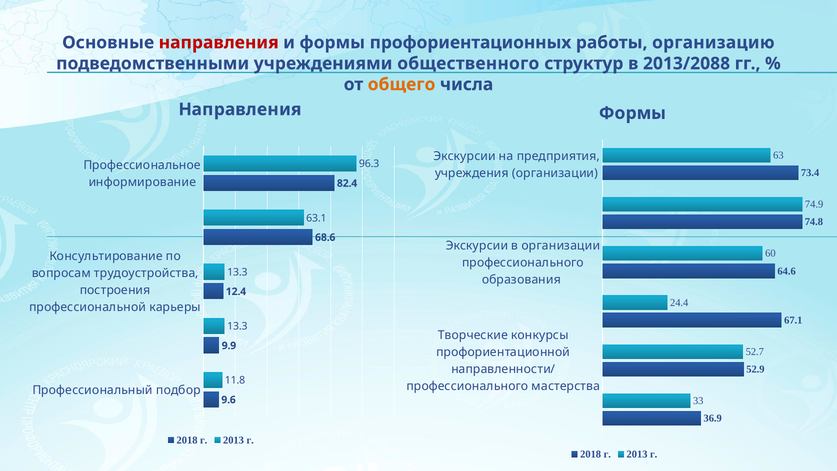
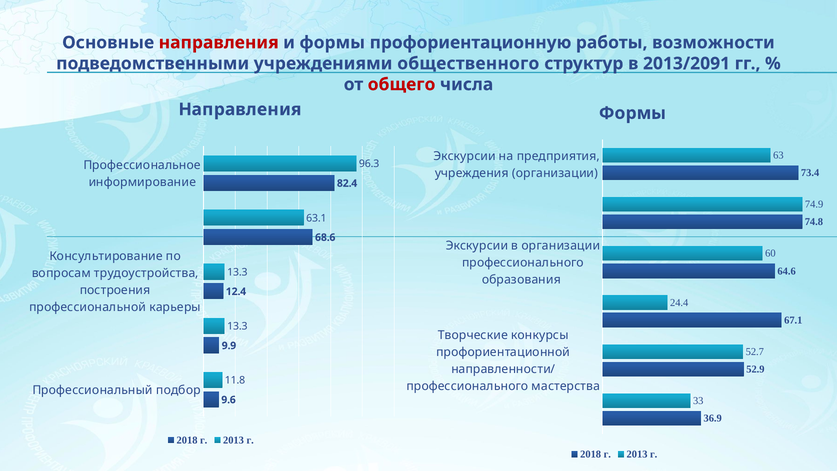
профориентационных: профориентационных -> профориентационную
организацию: организацию -> возможности
2013/2088: 2013/2088 -> 2013/2091
общего colour: orange -> red
